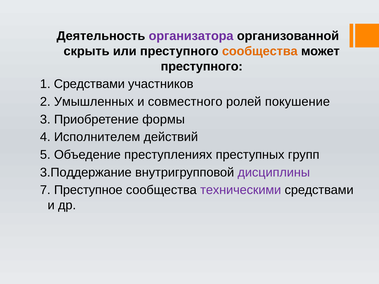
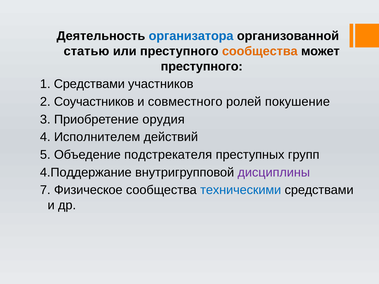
организатора colour: purple -> blue
скрыть: скрыть -> статью
Умышленных: Умышленных -> Соучастников
формы: формы -> орудия
преступлениях: преступлениях -> подстрекателя
3.Поддержание: 3.Поддержание -> 4.Поддержание
Преступное: Преступное -> Физическое
техническими colour: purple -> blue
